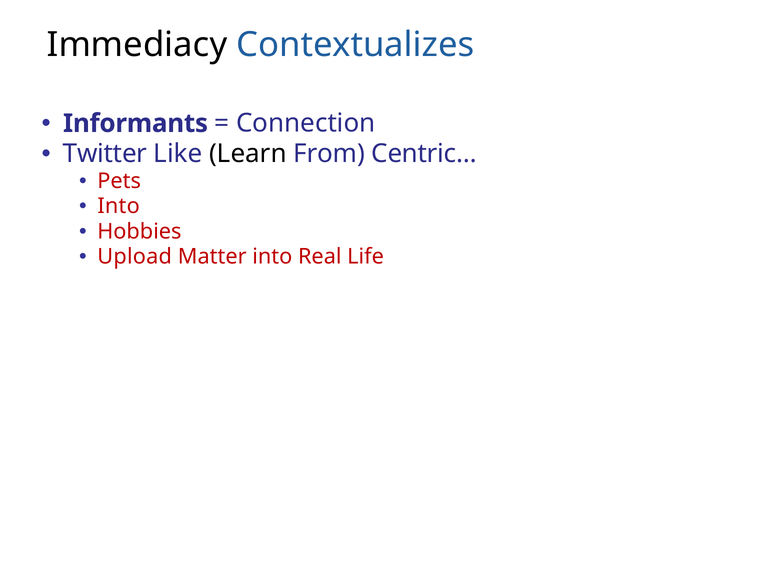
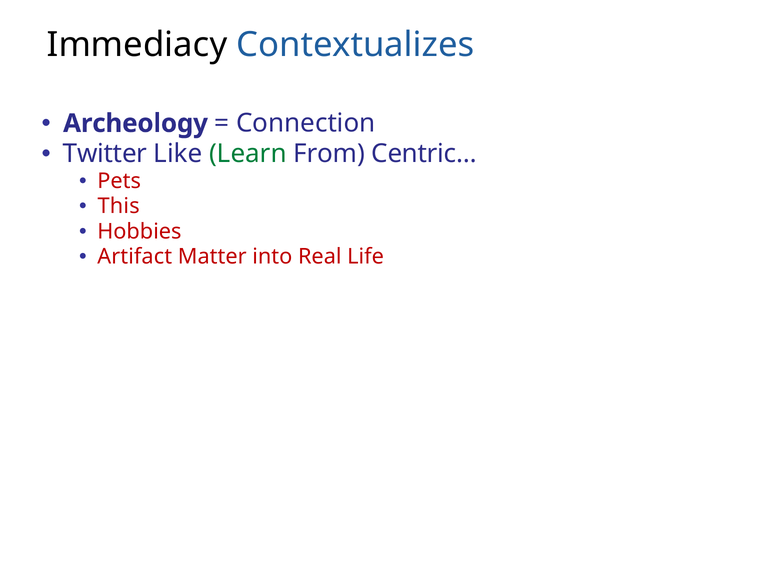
Informants: Informants -> Archeology
Learn colour: black -> green
Into at (119, 206): Into -> This
Upload: Upload -> Artifact
